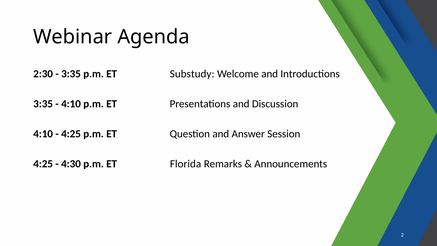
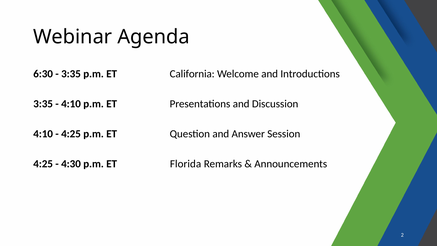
2:30: 2:30 -> 6:30
Substudy: Substudy -> California
